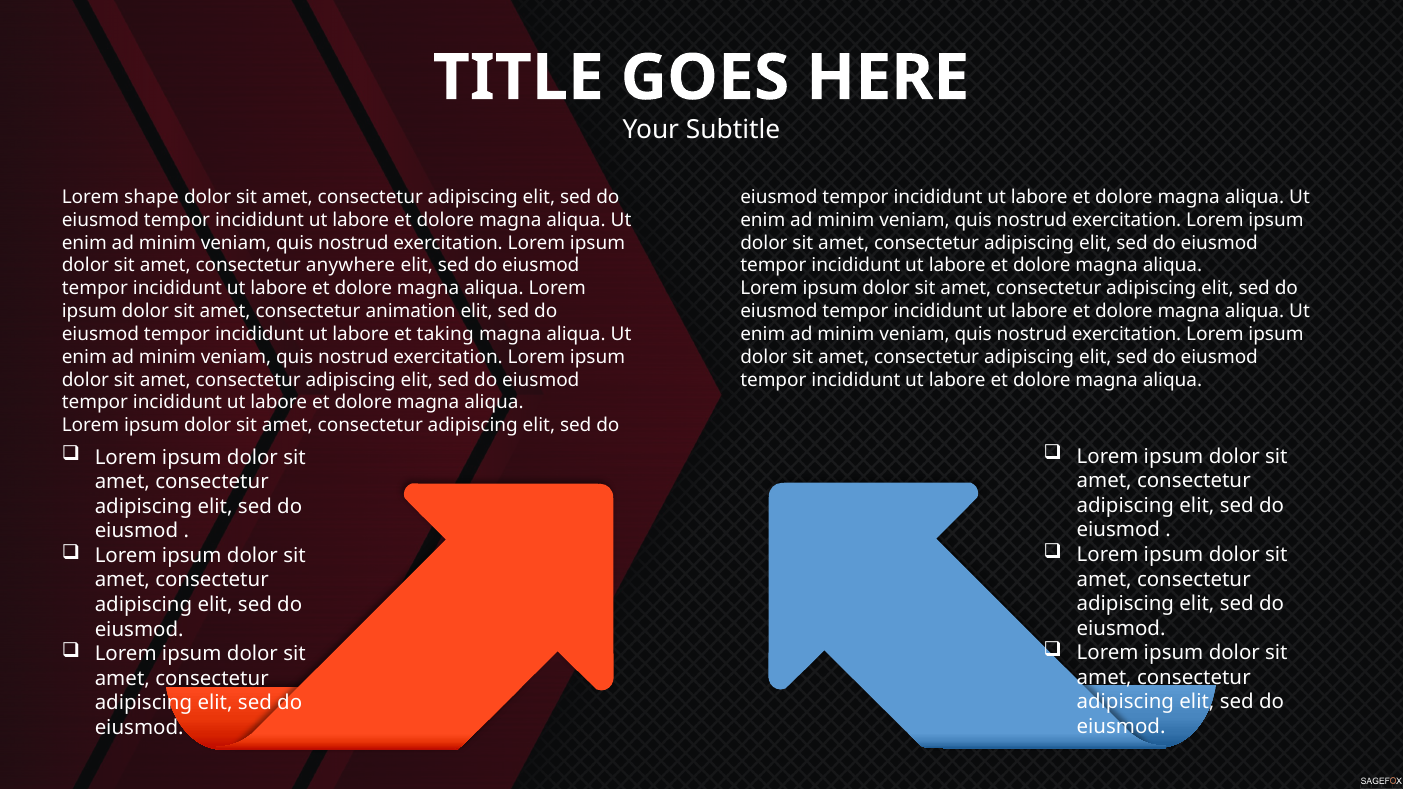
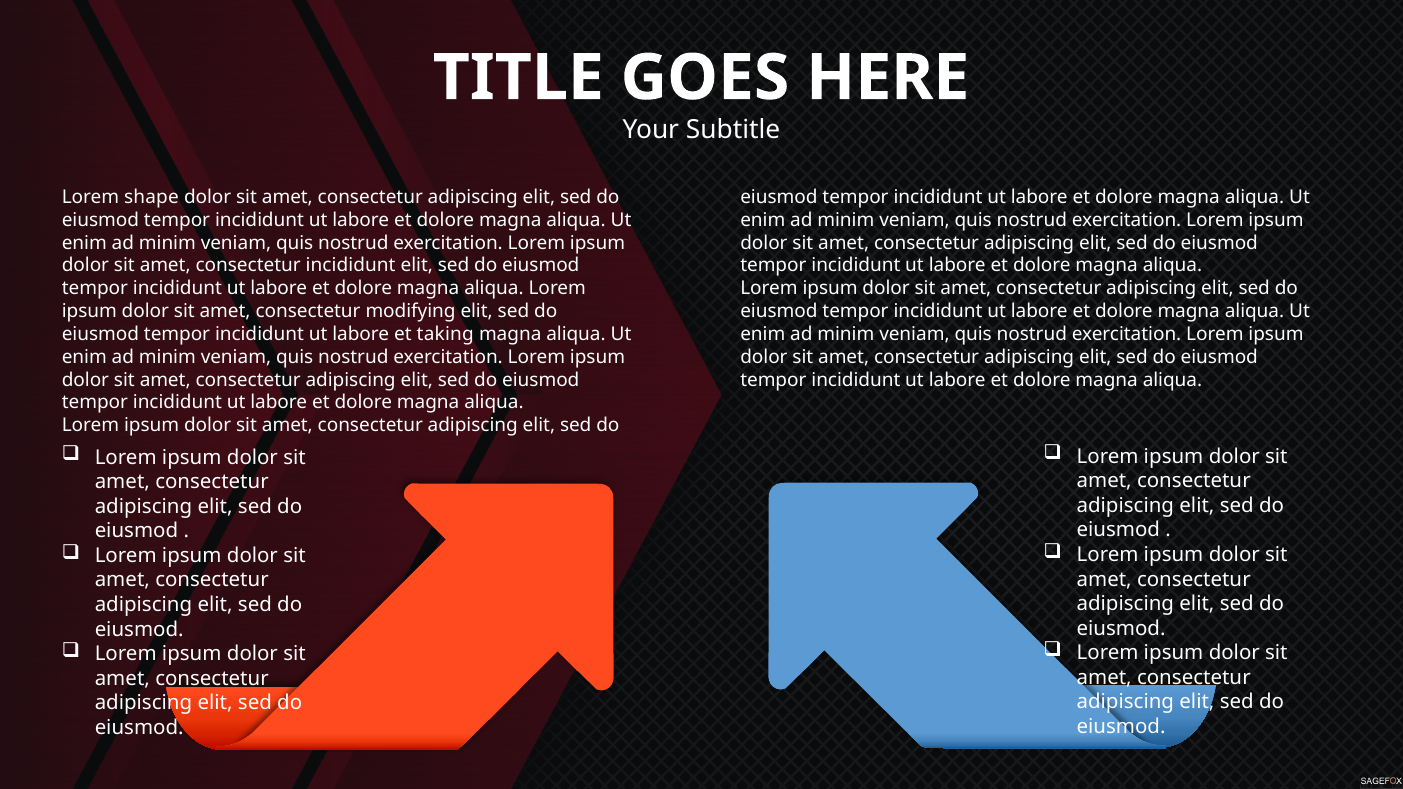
consectetur anywhere: anywhere -> incididunt
animation: animation -> modifying
